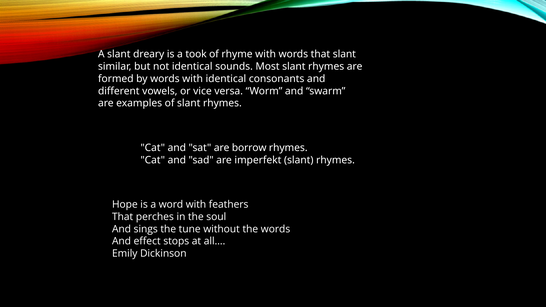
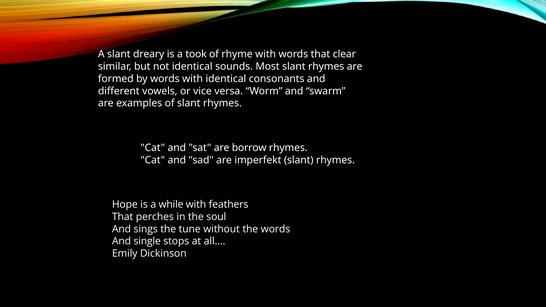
that slant: slant -> clear
word: word -> while
effect: effect -> single
